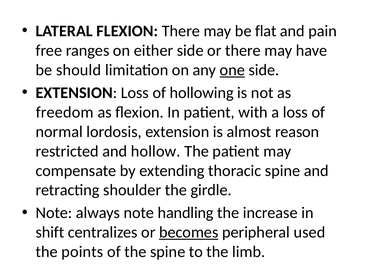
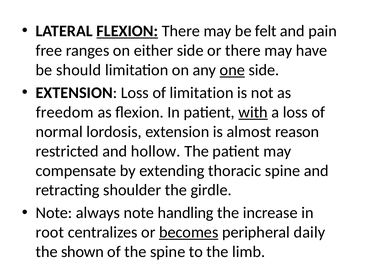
FLEXION at (127, 31) underline: none -> present
flat: flat -> felt
of hollowing: hollowing -> limitation
with underline: none -> present
shift: shift -> root
used: used -> daily
points: points -> shown
